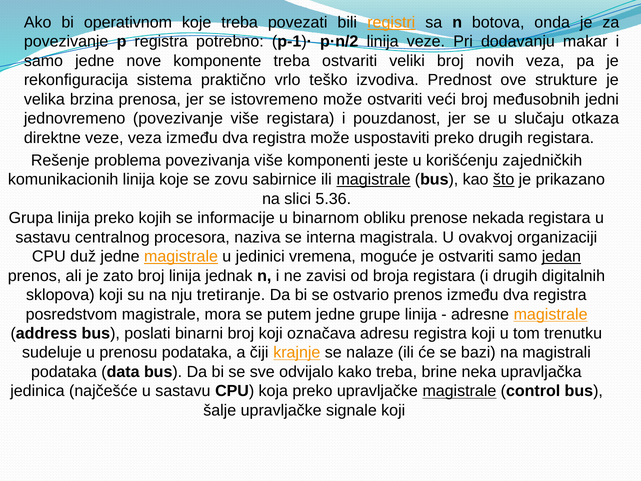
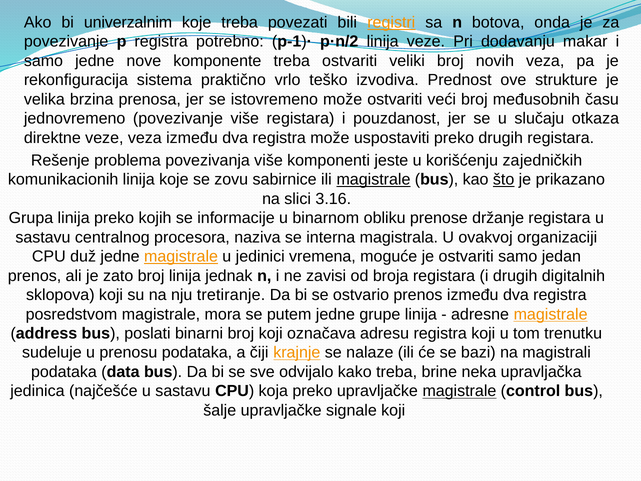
operativnom: operativnom -> univerzalnim
jedni: jedni -> času
5.36: 5.36 -> 3.16
nekada: nekada -> držanje
jedan underline: present -> none
